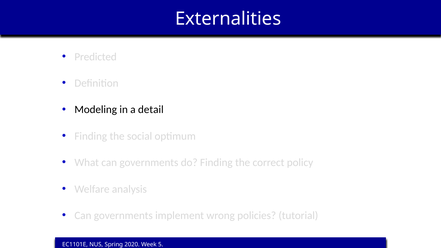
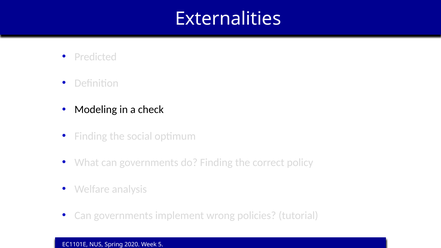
detail: detail -> check
